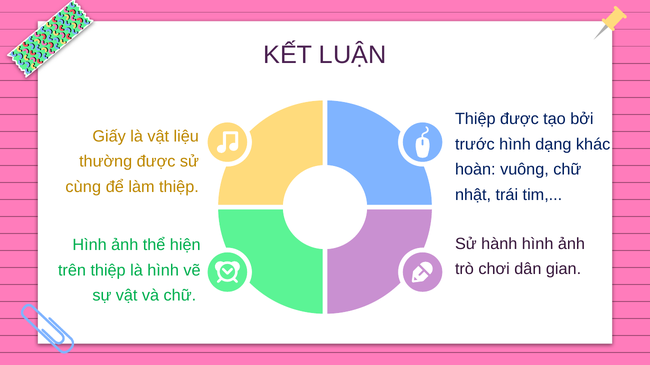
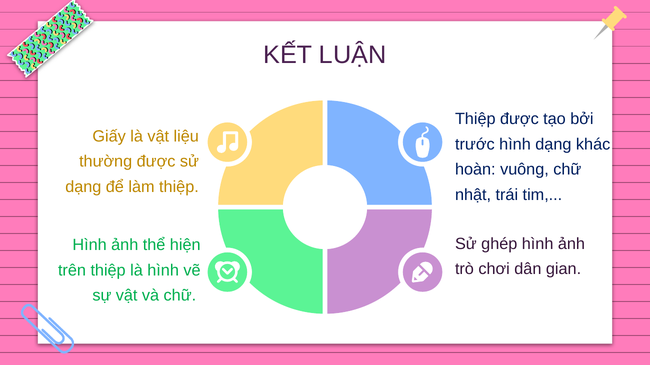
cùng at (83, 187): cùng -> dạng
hành: hành -> ghép
